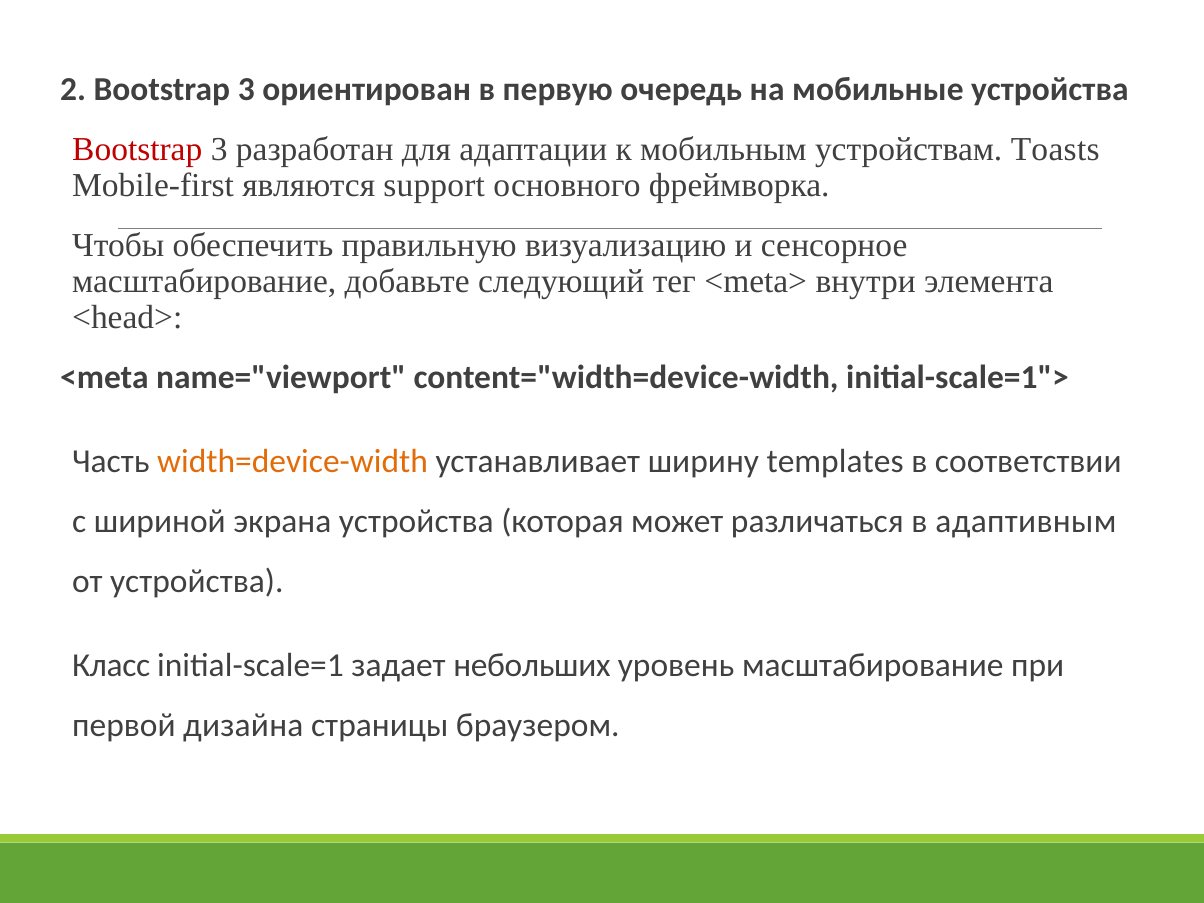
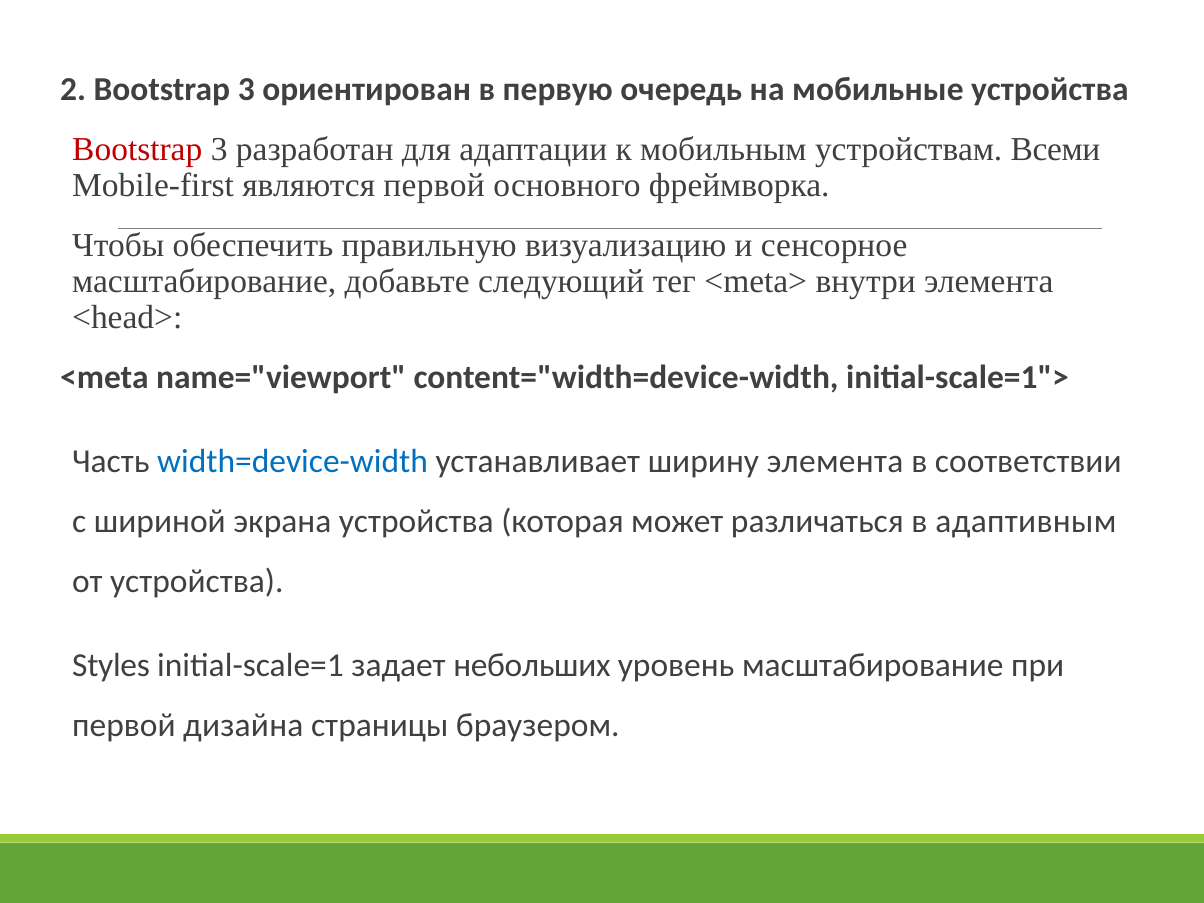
Toasts: Toasts -> Всеми
являются support: support -> первой
width=device-width colour: orange -> blue
ширину templates: templates -> элемента
Класс: Класс -> Styles
